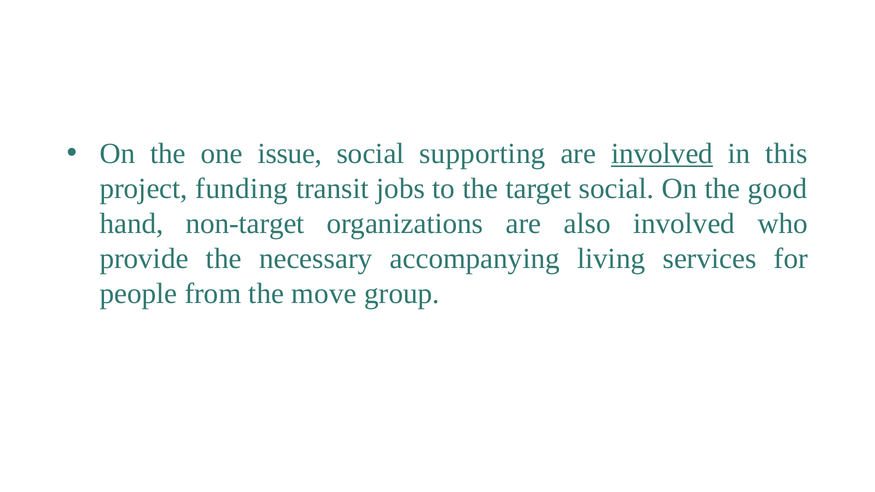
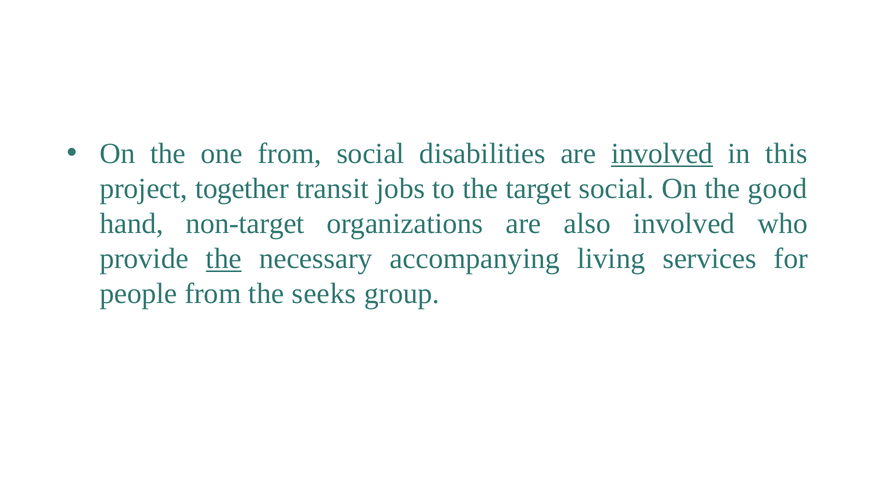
one issue: issue -> from
supporting: supporting -> disabilities
funding: funding -> together
the at (224, 259) underline: none -> present
move: move -> seeks
